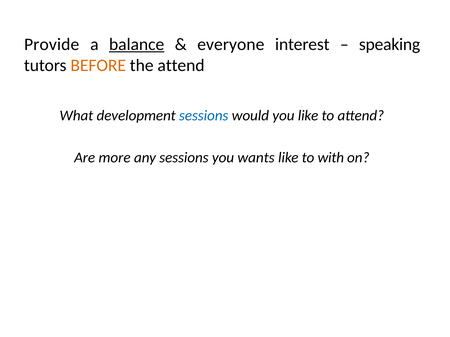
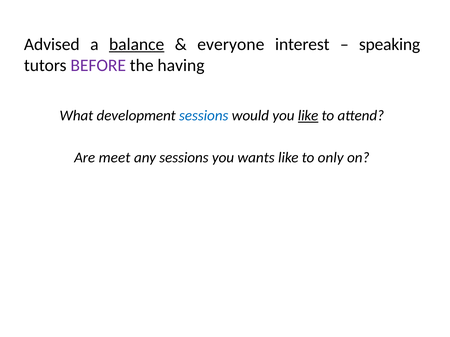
Provide: Provide -> Advised
BEFORE colour: orange -> purple
the attend: attend -> having
like at (308, 116) underline: none -> present
more: more -> meet
with: with -> only
